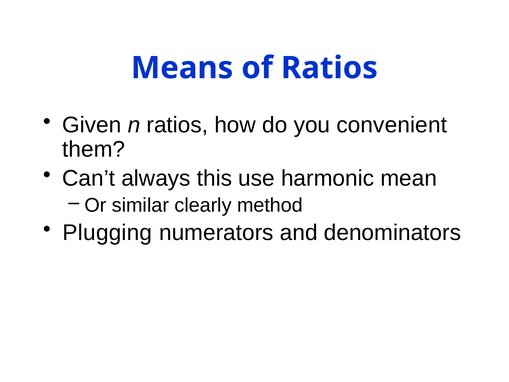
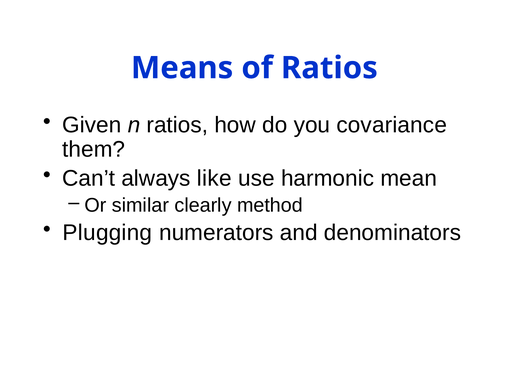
convenient: convenient -> covariance
this: this -> like
